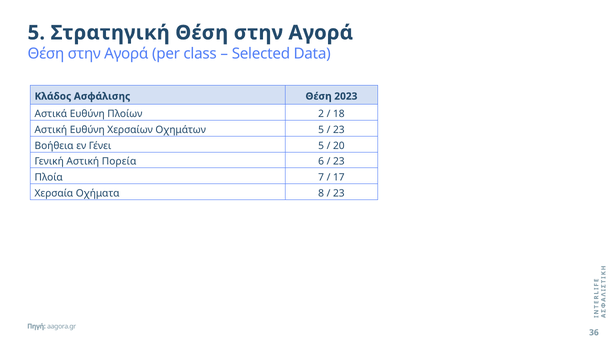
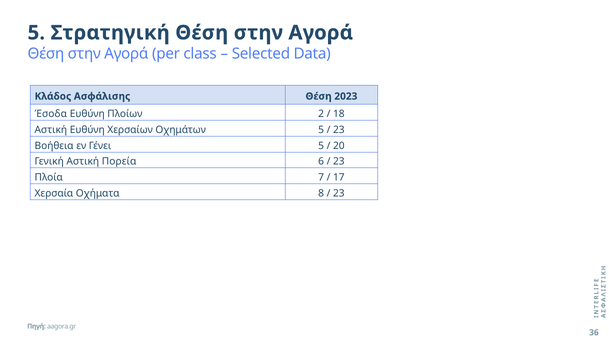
Αστικά: Αστικά -> Έσοδα
